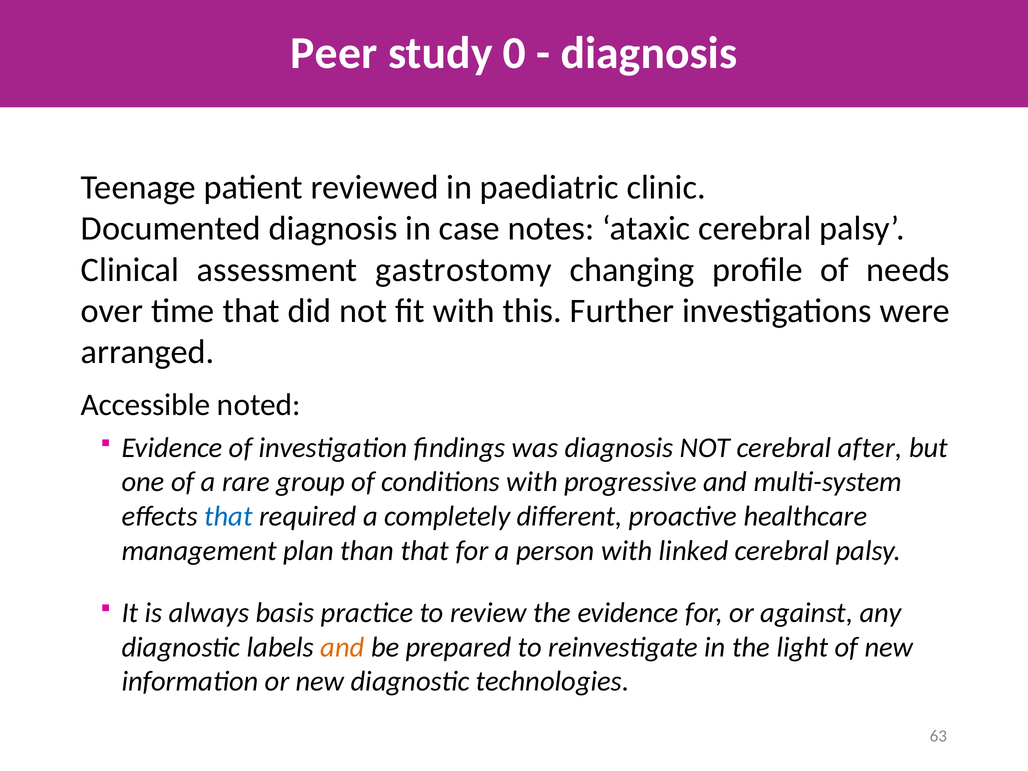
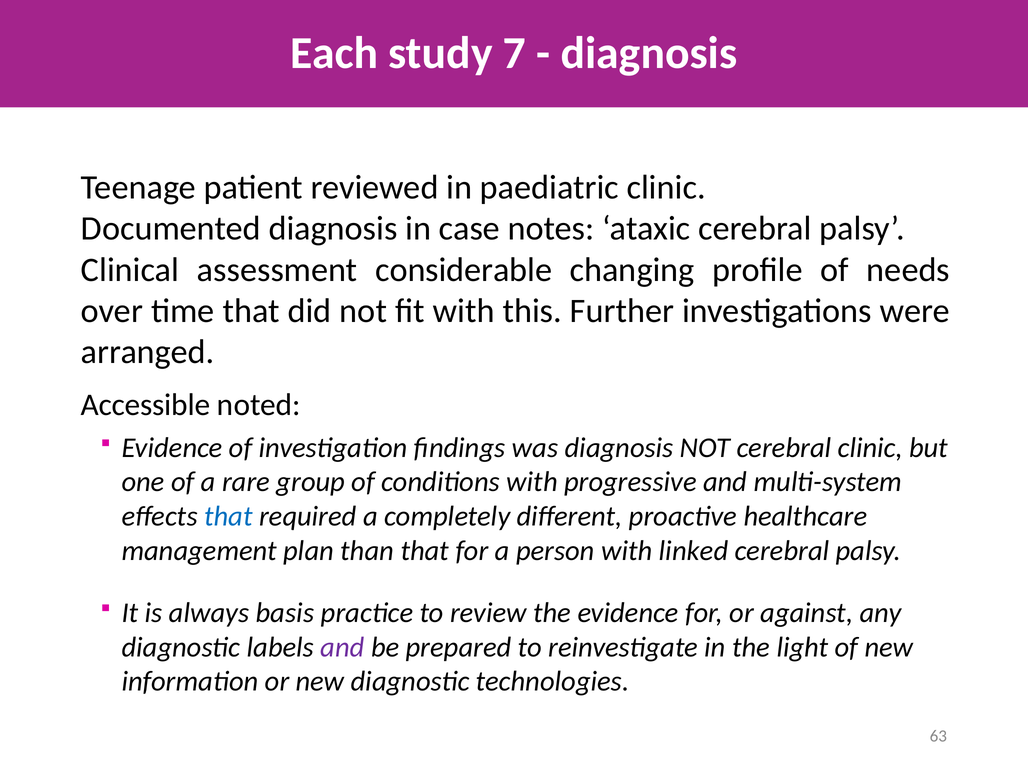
Peer: Peer -> Each
0: 0 -> 7
gastrostomy: gastrostomy -> considerable
cerebral after: after -> clinic
and at (342, 647) colour: orange -> purple
